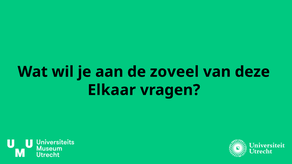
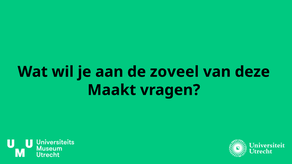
Elkaar: Elkaar -> Maakt
